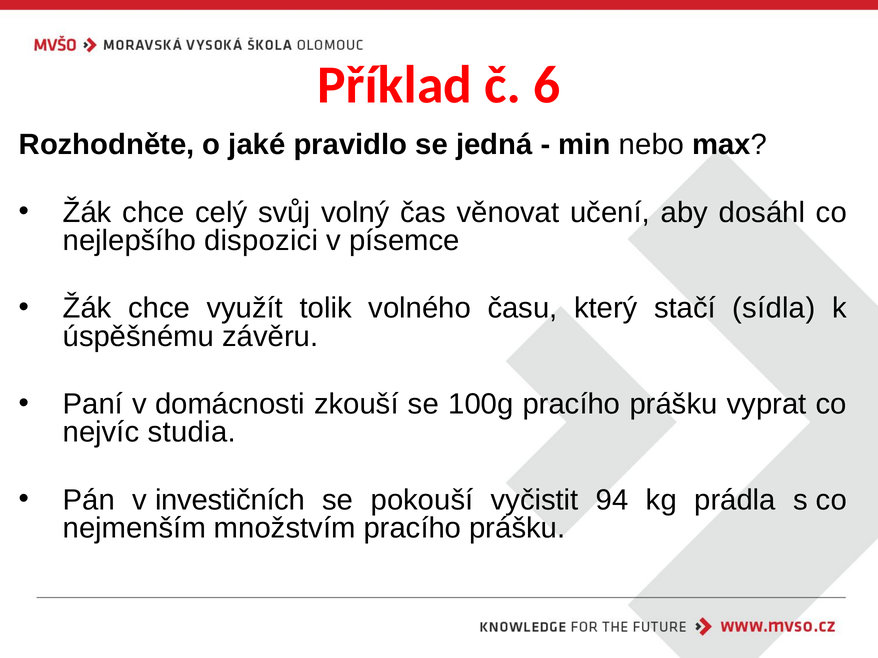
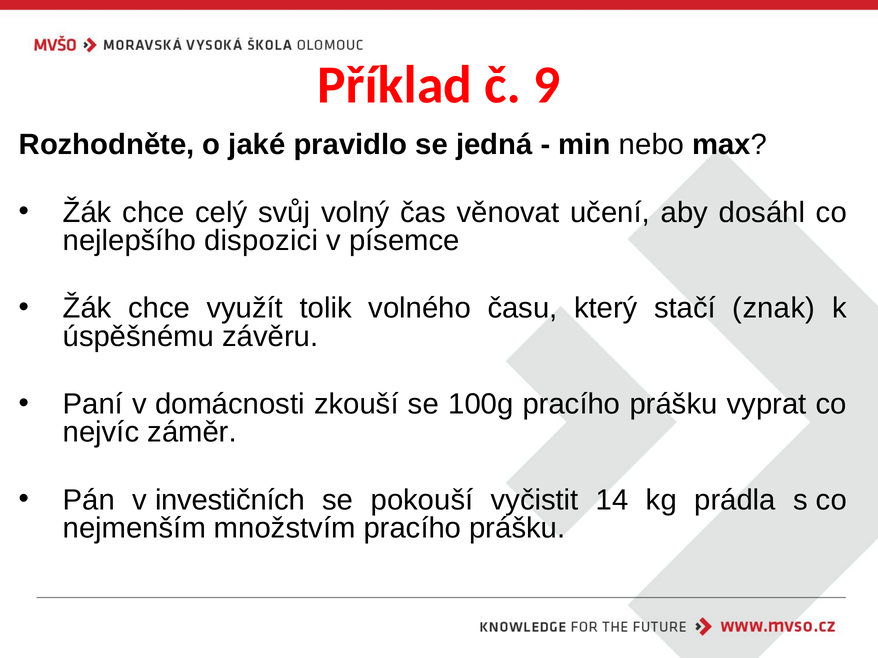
6: 6 -> 9
sídla: sídla -> znak
studia: studia -> záměr
94: 94 -> 14
